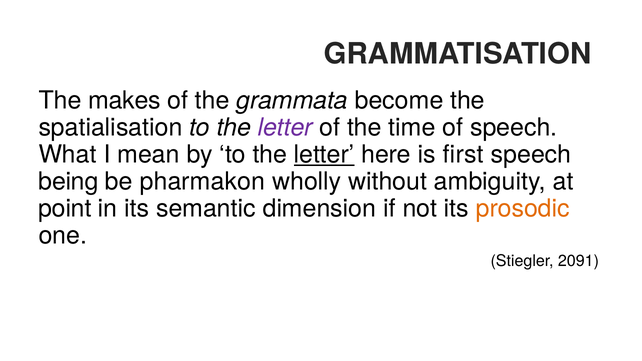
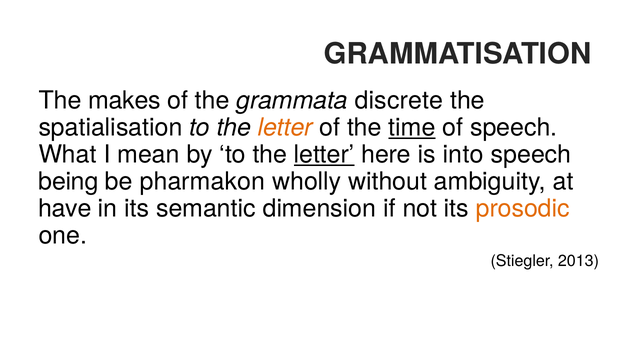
become: become -> discrete
letter at (285, 128) colour: purple -> orange
time underline: none -> present
first: first -> into
point: point -> have
2091: 2091 -> 2013
